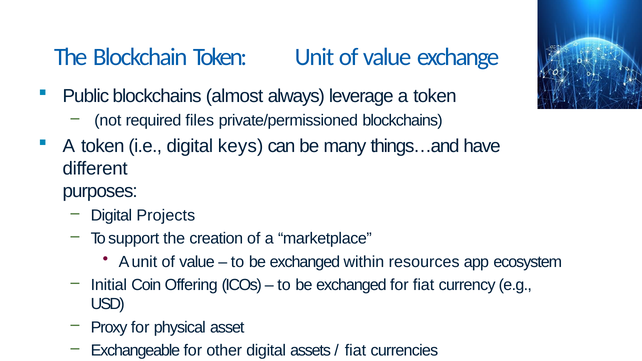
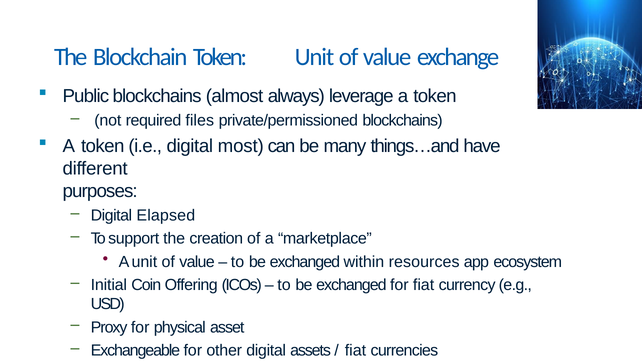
keys: keys -> most
Projects: Projects -> Elapsed
